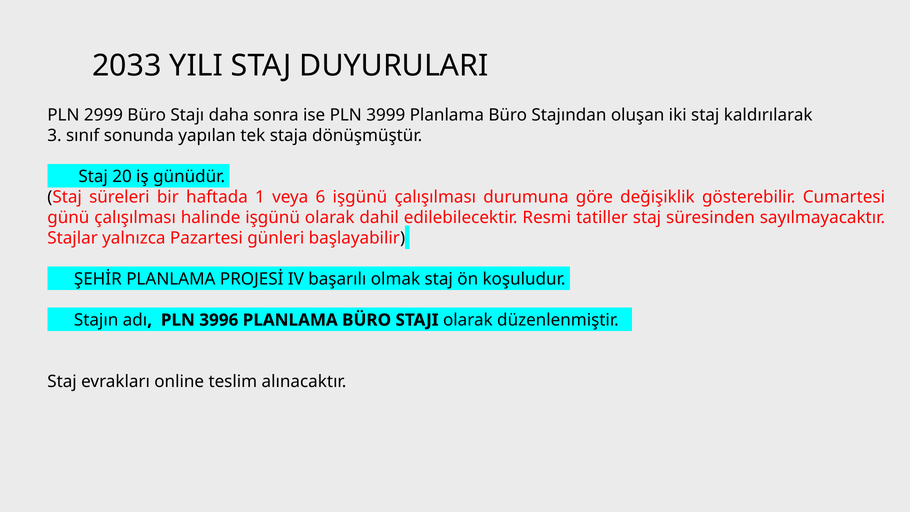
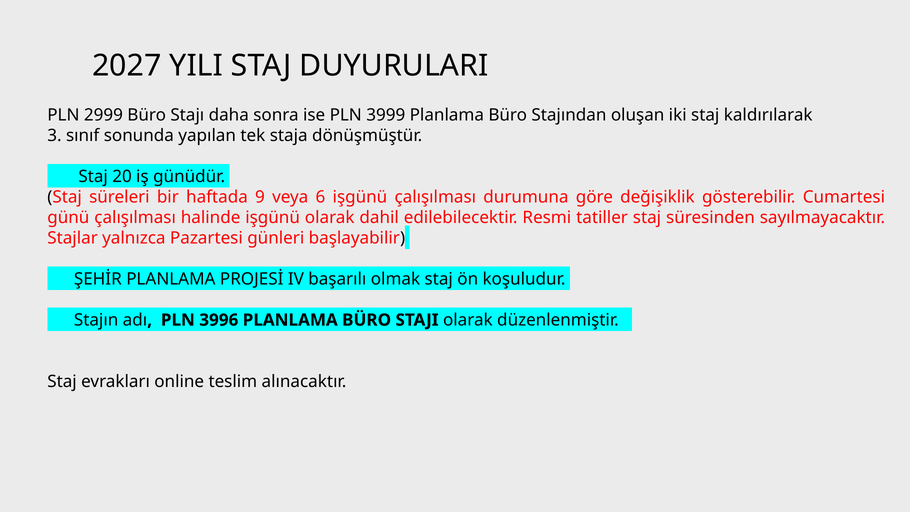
2033: 2033 -> 2027
1: 1 -> 9
